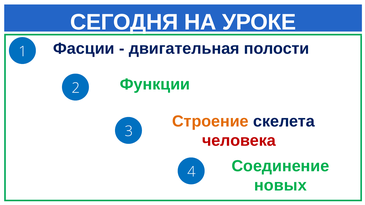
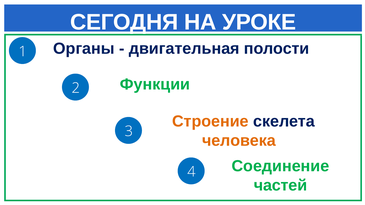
Фасции: Фасции -> Органы
человека colour: red -> orange
новых: новых -> частей
